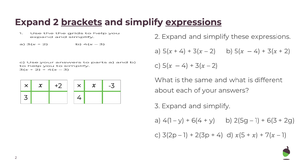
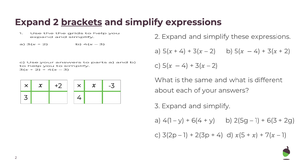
expressions underline: present -> none
